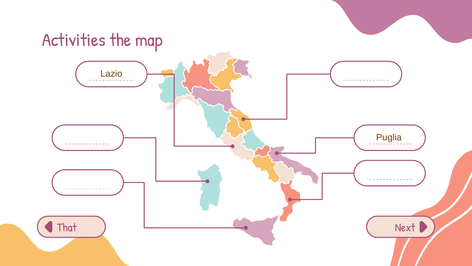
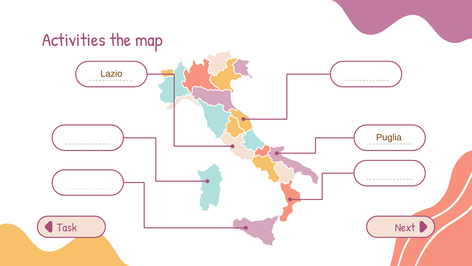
That: That -> Task
